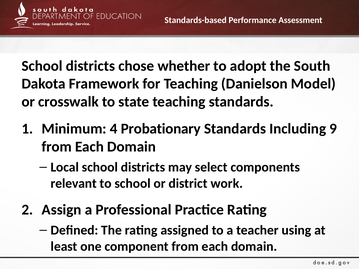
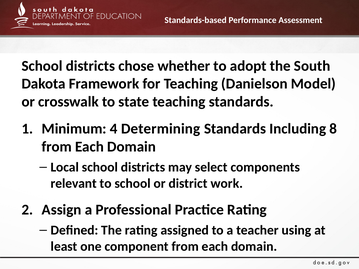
Probationary: Probationary -> Determining
9: 9 -> 8
